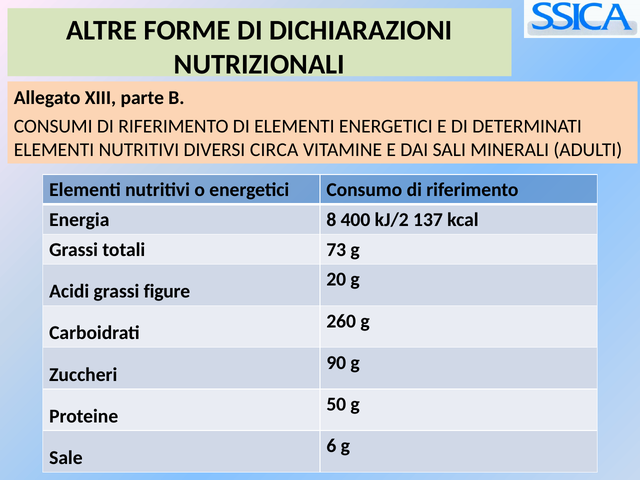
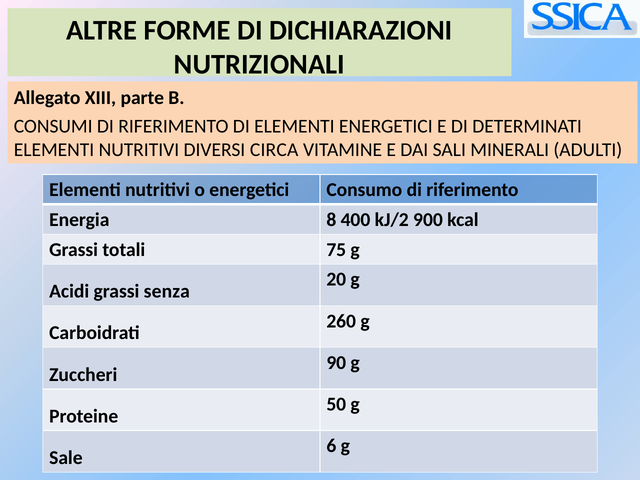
137: 137 -> 900
73: 73 -> 75
figure: figure -> senza
